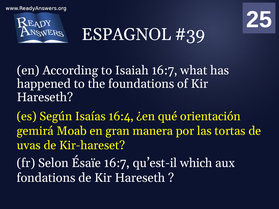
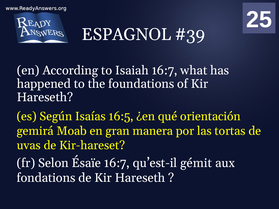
16:4: 16:4 -> 16:5
which: which -> gémit
